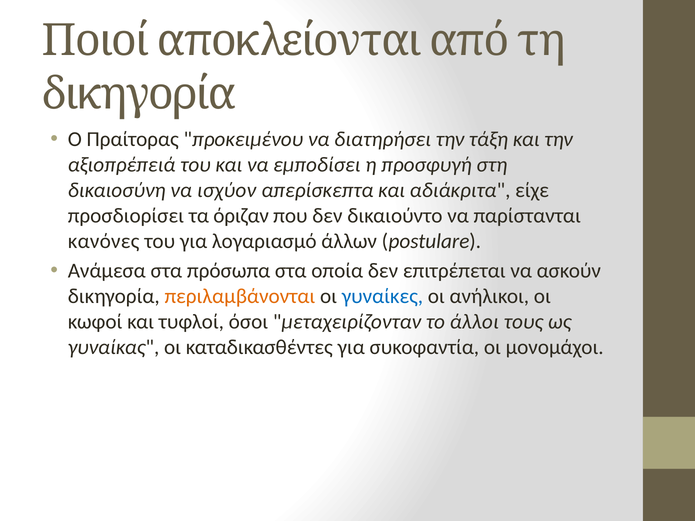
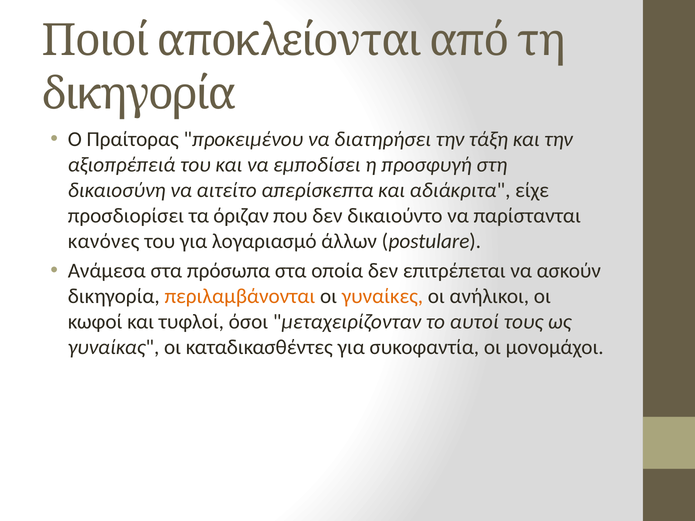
ισχύον: ισχύον -> αιτείτο
γυναίκες colour: blue -> orange
άλλοι: άλλοι -> αυτοί
